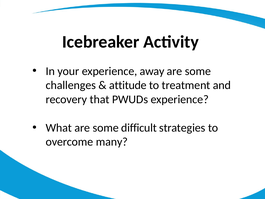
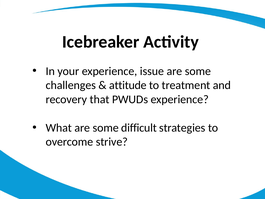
away: away -> issue
many: many -> strive
